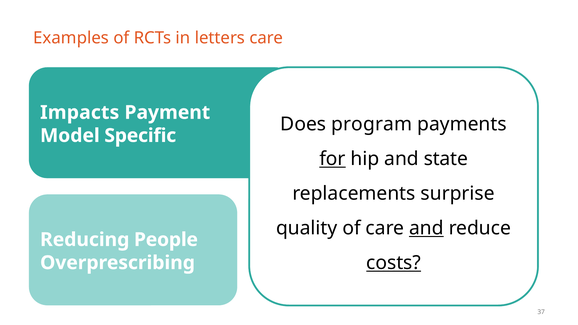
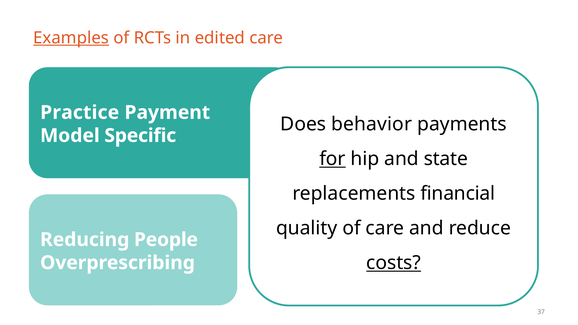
Examples underline: none -> present
letters: letters -> edited
Impacts: Impacts -> Practice
program: program -> behavior
surprise: surprise -> financial
and at (426, 228) underline: present -> none
